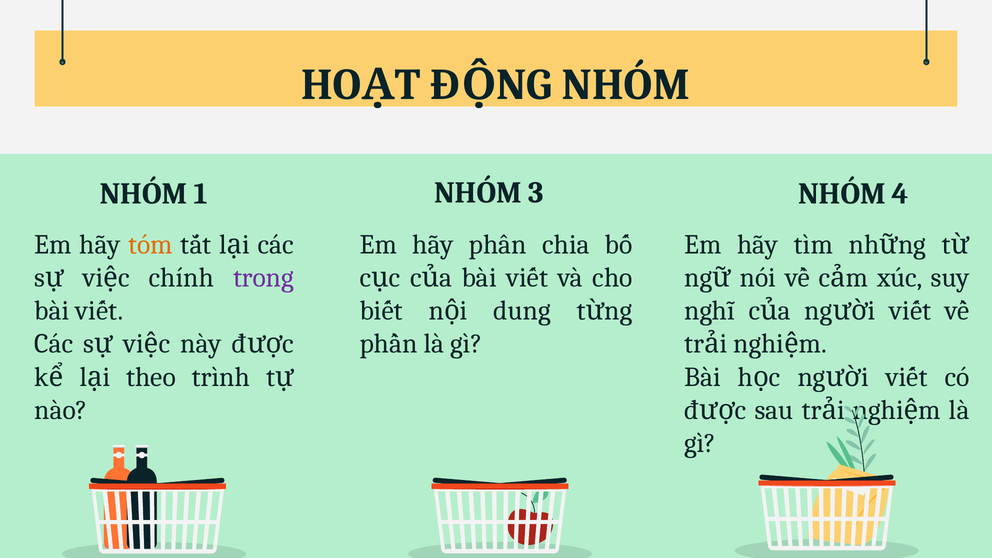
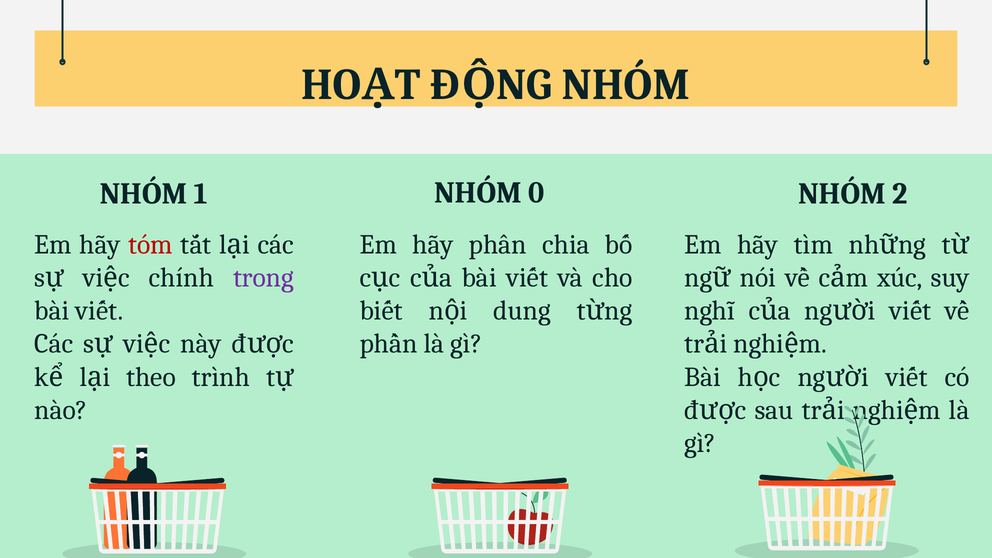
3: 3 -> 0
4: 4 -> 2
tóm colour: orange -> red
